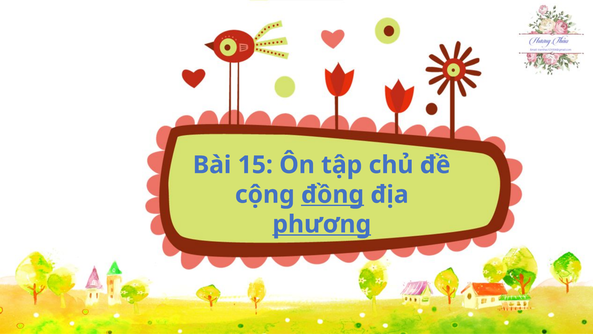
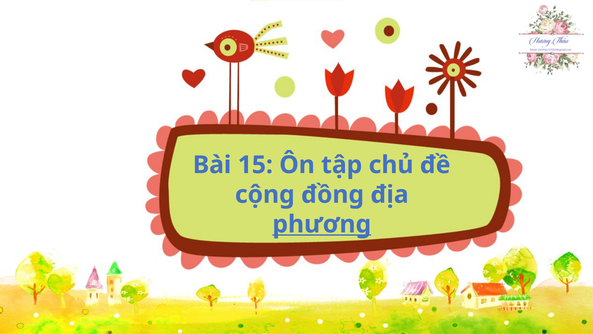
đồng underline: present -> none
